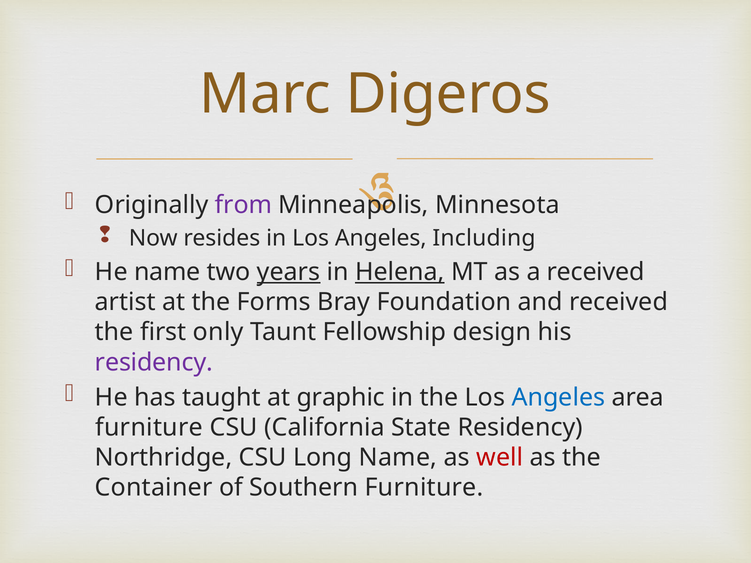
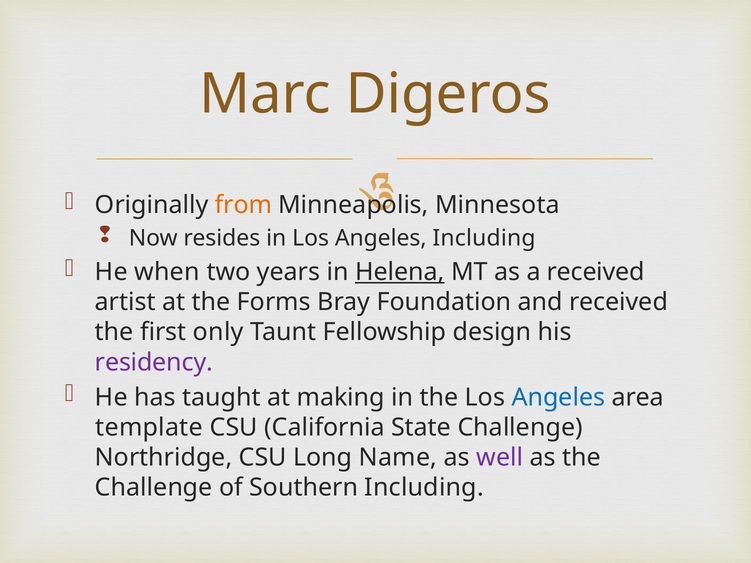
from colour: purple -> orange
He name: name -> when
years underline: present -> none
graphic: graphic -> making
furniture at (149, 427): furniture -> template
State Residency: Residency -> Challenge
well colour: red -> purple
Container at (154, 488): Container -> Challenge
Southern Furniture: Furniture -> Including
